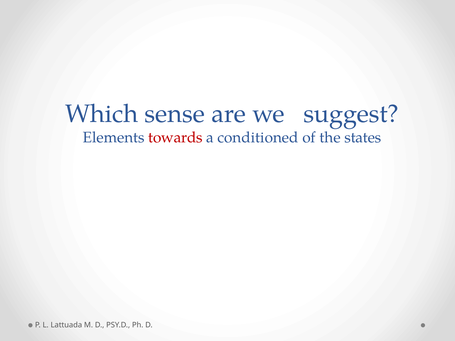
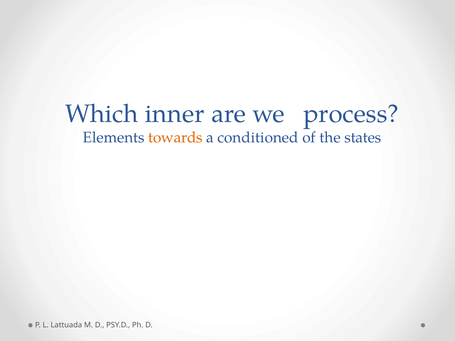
sense: sense -> inner
suggest: suggest -> process
towards colour: red -> orange
